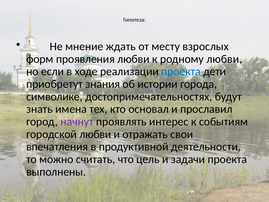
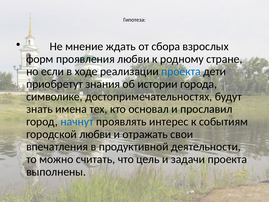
месту: месту -> сбора
родному любви: любви -> стране
начнут colour: purple -> blue
